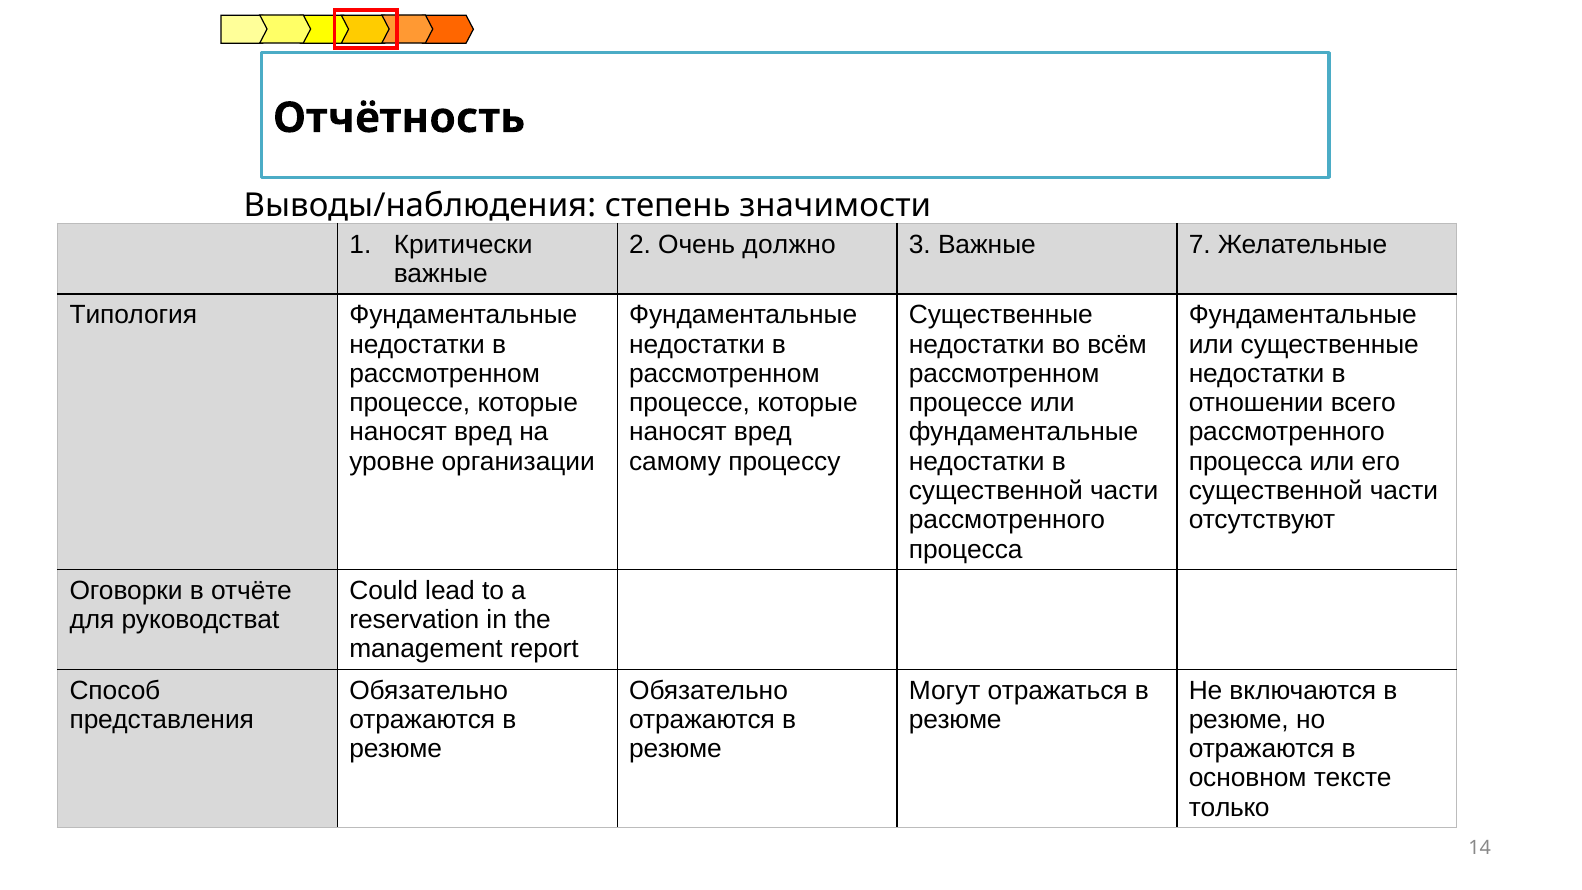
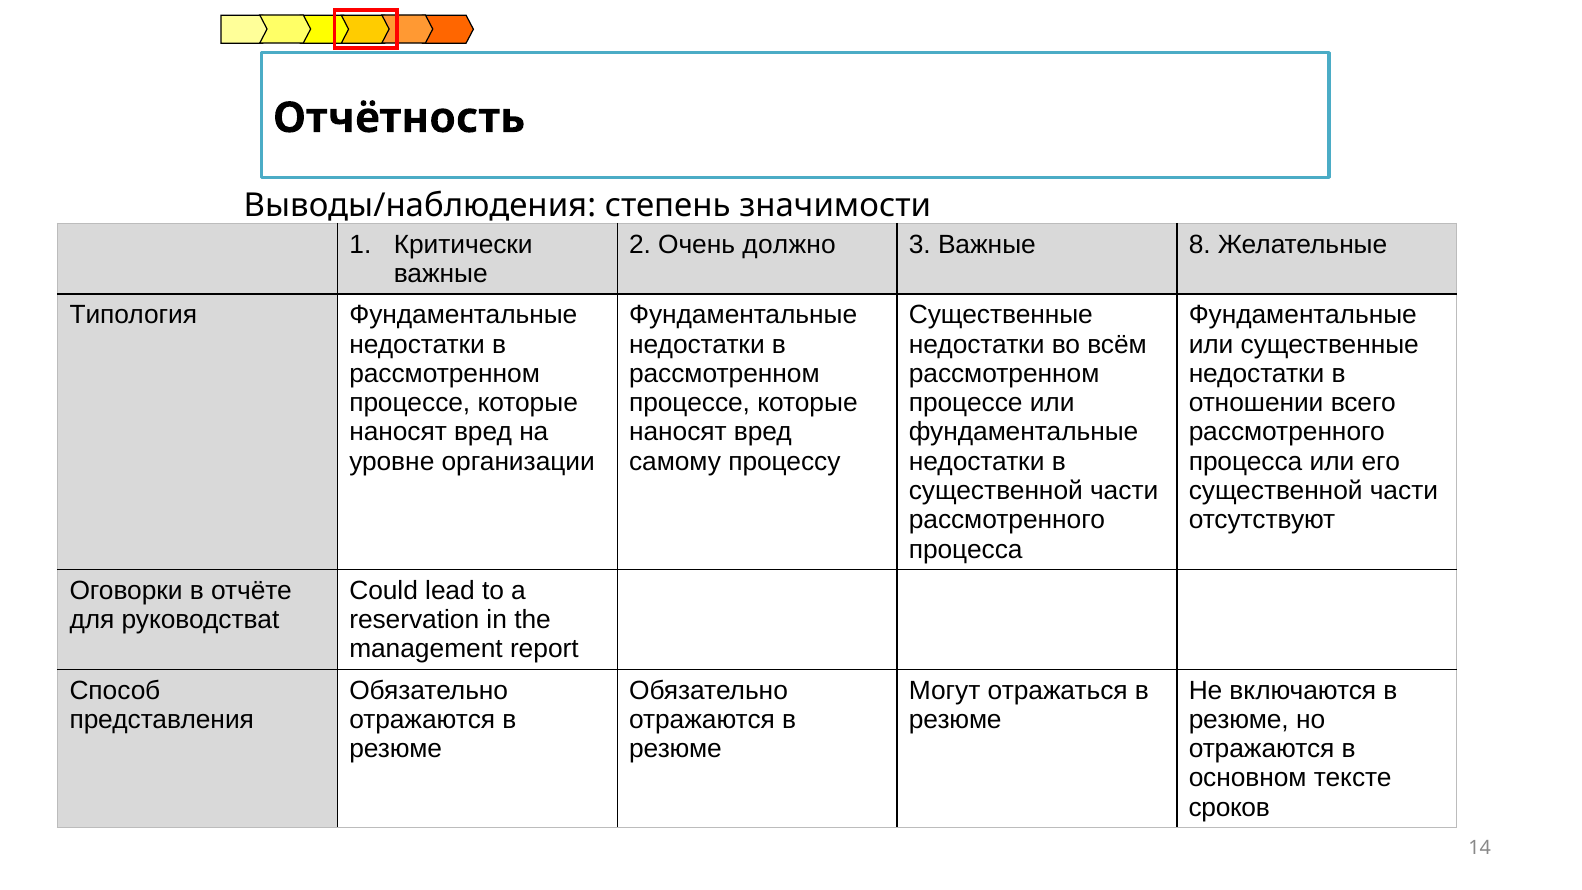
7: 7 -> 8
только: только -> сроков
